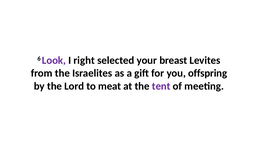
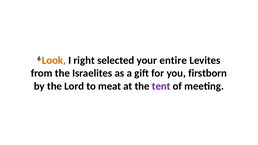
Look colour: purple -> orange
breast: breast -> entire
offspring: offspring -> firstborn
